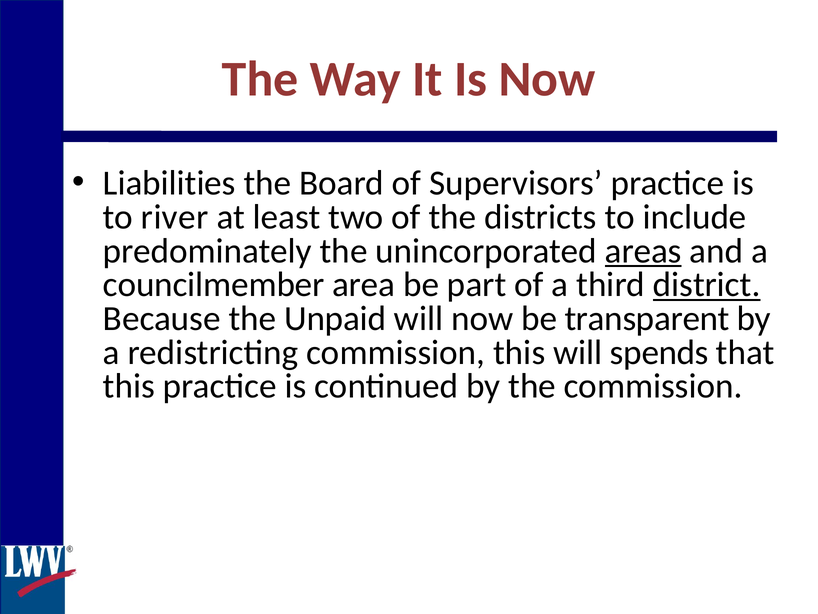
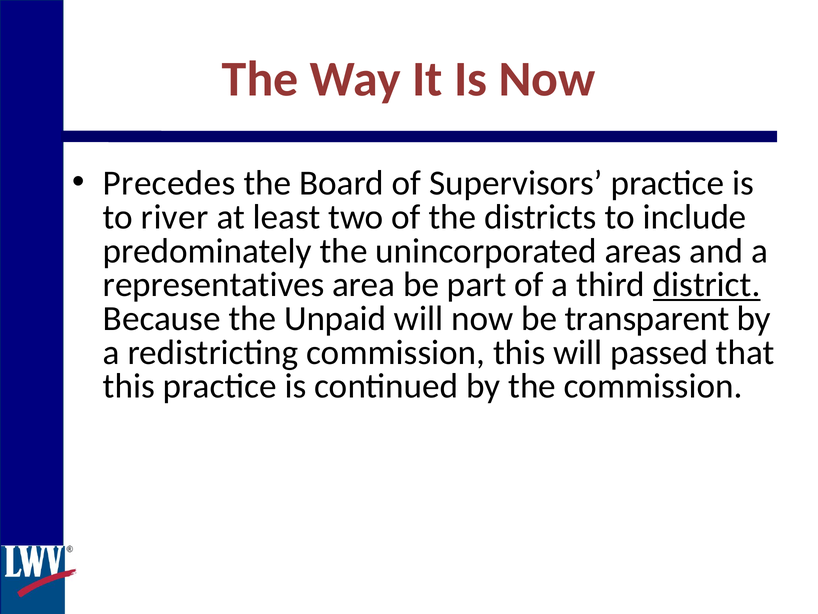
Liabilities: Liabilities -> Precedes
areas underline: present -> none
councilmember: councilmember -> representatives
spends: spends -> passed
